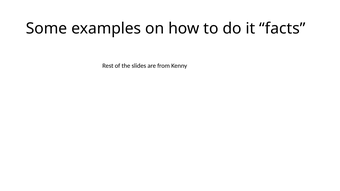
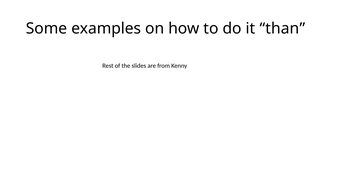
facts: facts -> than
